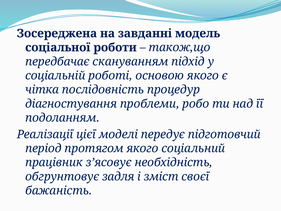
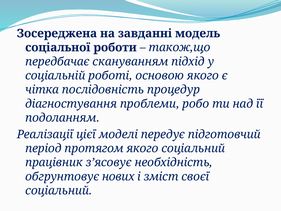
задля: задля -> нових
бажаність at (59, 190): бажаність -> соціальний
